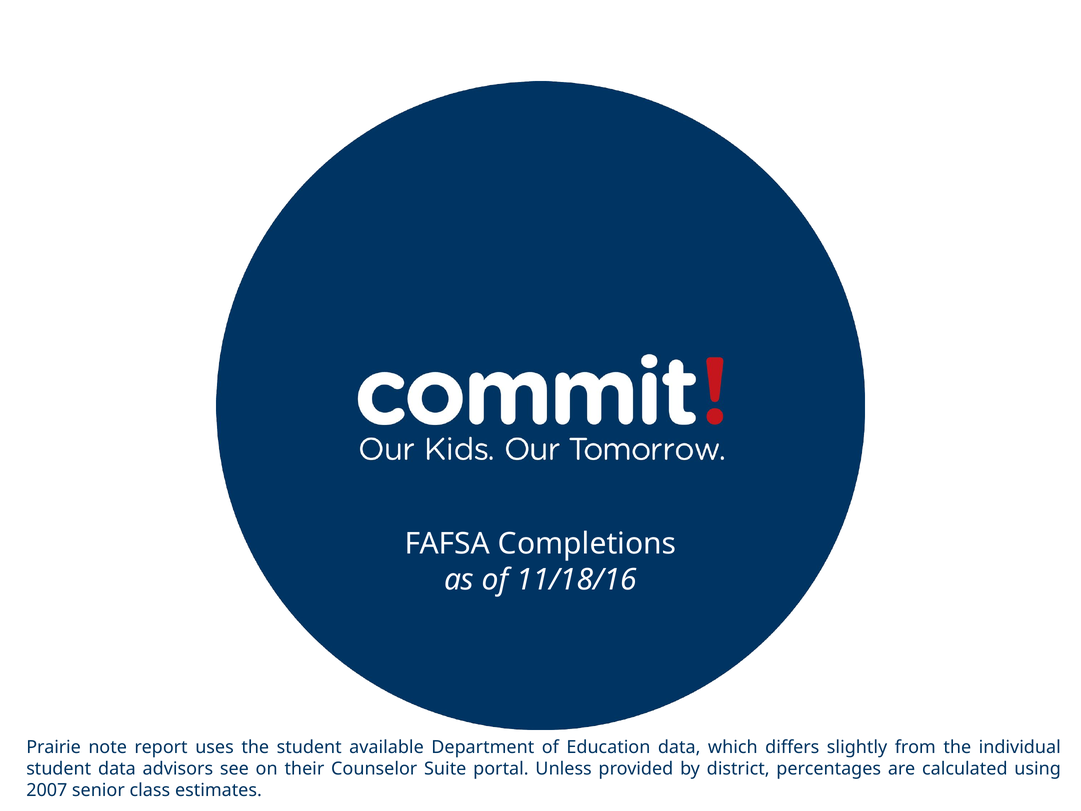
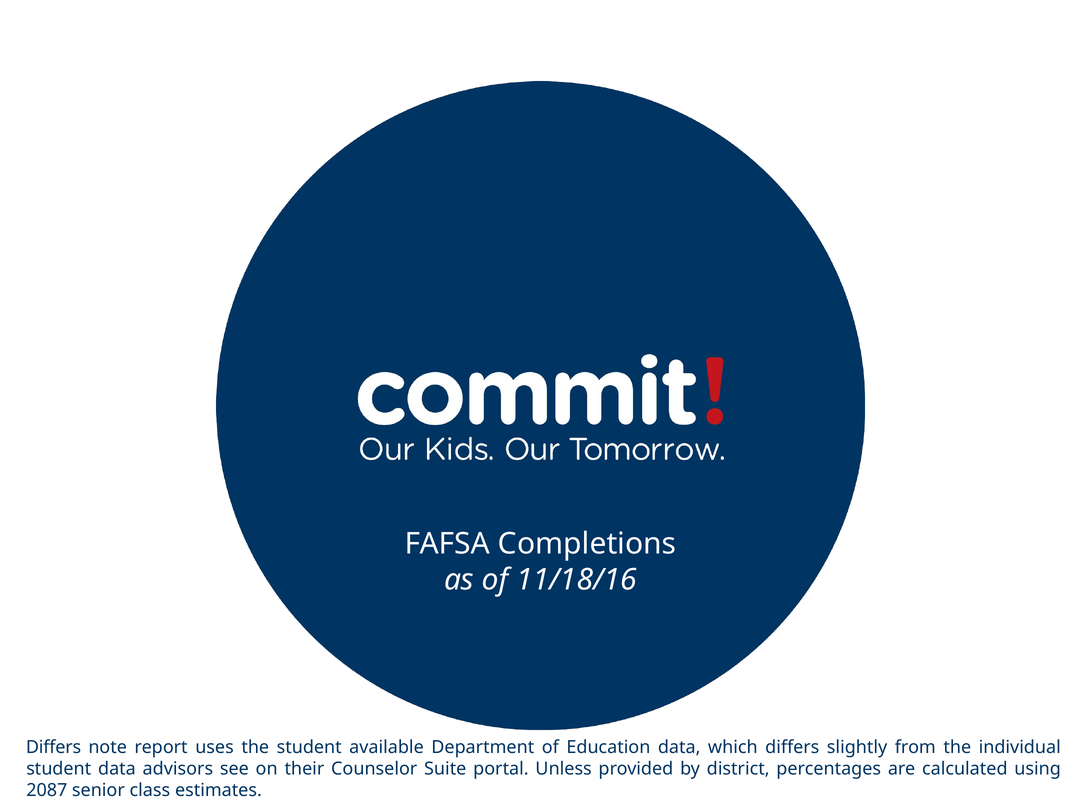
Prairie at (54, 747): Prairie -> Differs
2007: 2007 -> 2087
